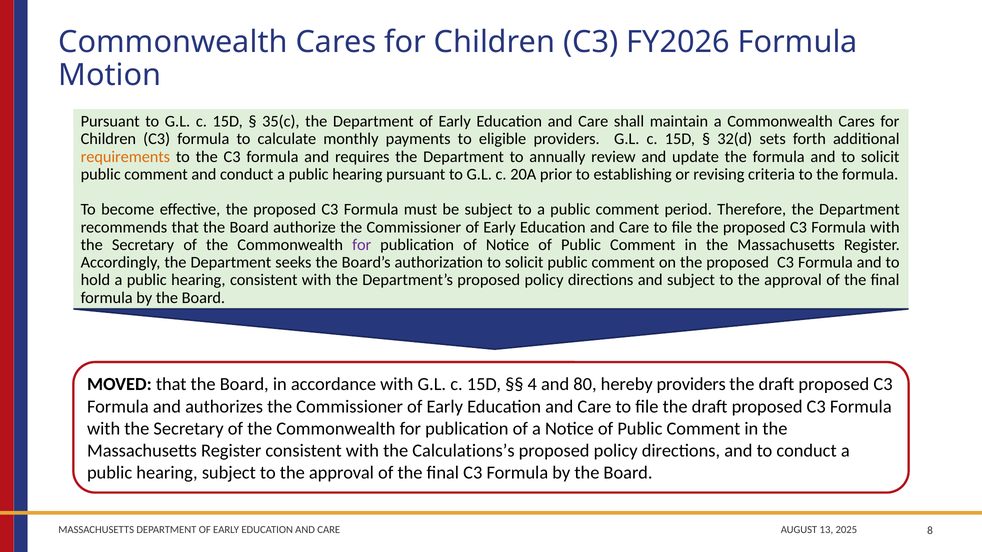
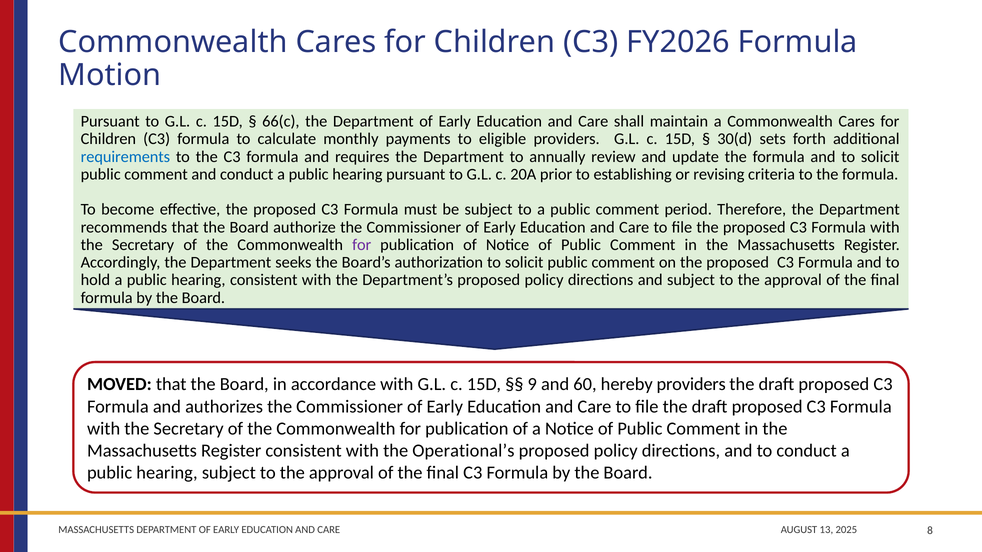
35(c: 35(c -> 66(c
32(d: 32(d -> 30(d
requirements colour: orange -> blue
4: 4 -> 9
80: 80 -> 60
Calculations’s: Calculations’s -> Operational’s
